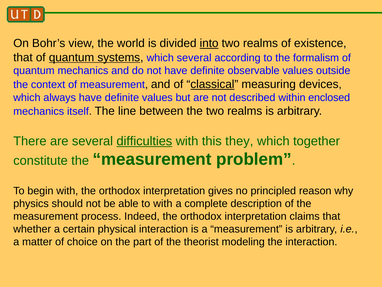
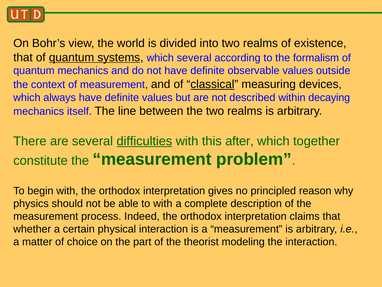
into underline: present -> none
enclosed: enclosed -> decaying
they: they -> after
